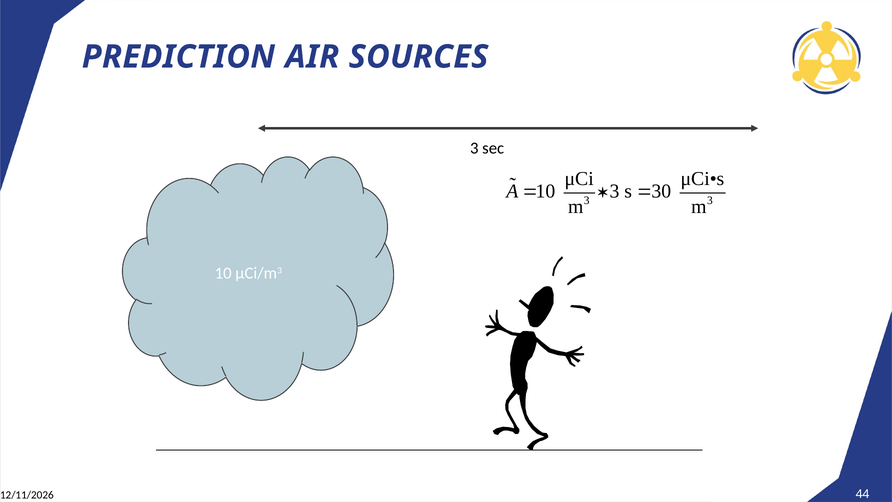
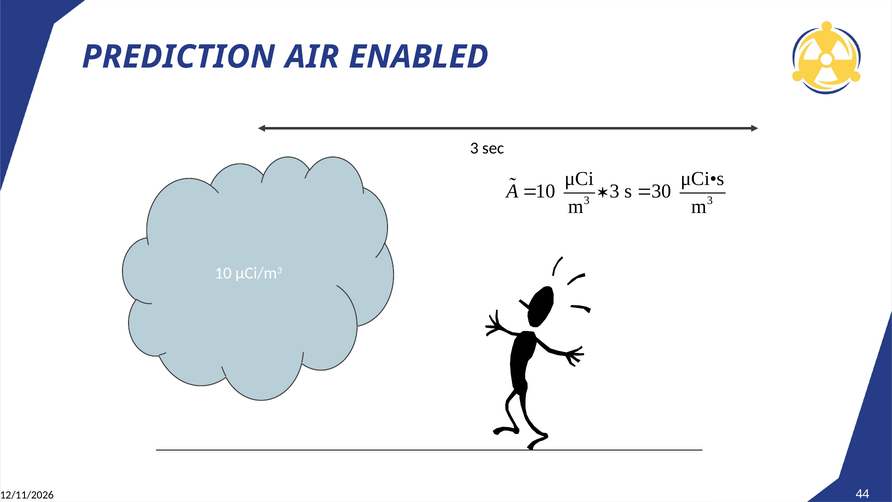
SOURCES: SOURCES -> ENABLED
